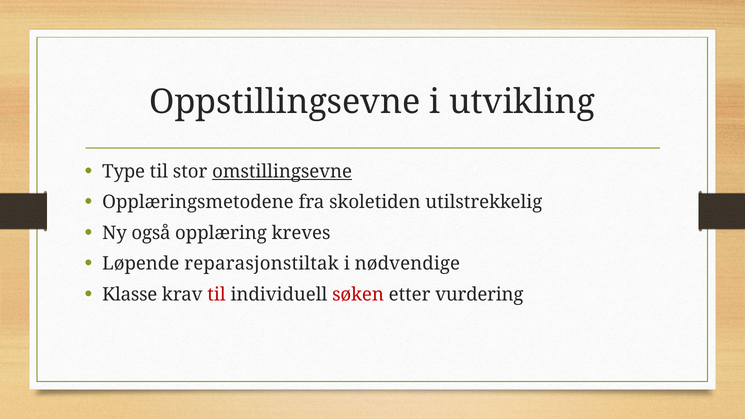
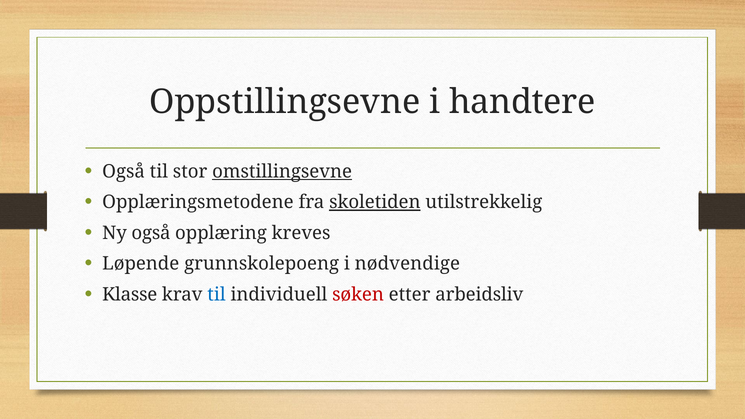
utvikling: utvikling -> handtere
Type at (124, 172): Type -> Også
skoletiden underline: none -> present
reparasjonstiltak: reparasjonstiltak -> grunnskolepoeng
til at (217, 294) colour: red -> blue
vurdering: vurdering -> arbeidsliv
